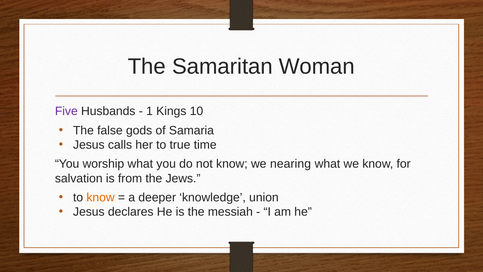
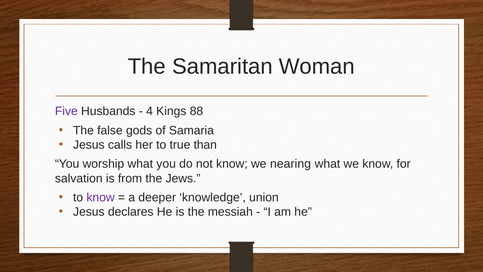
1: 1 -> 4
10: 10 -> 88
time: time -> than
know at (101, 197) colour: orange -> purple
